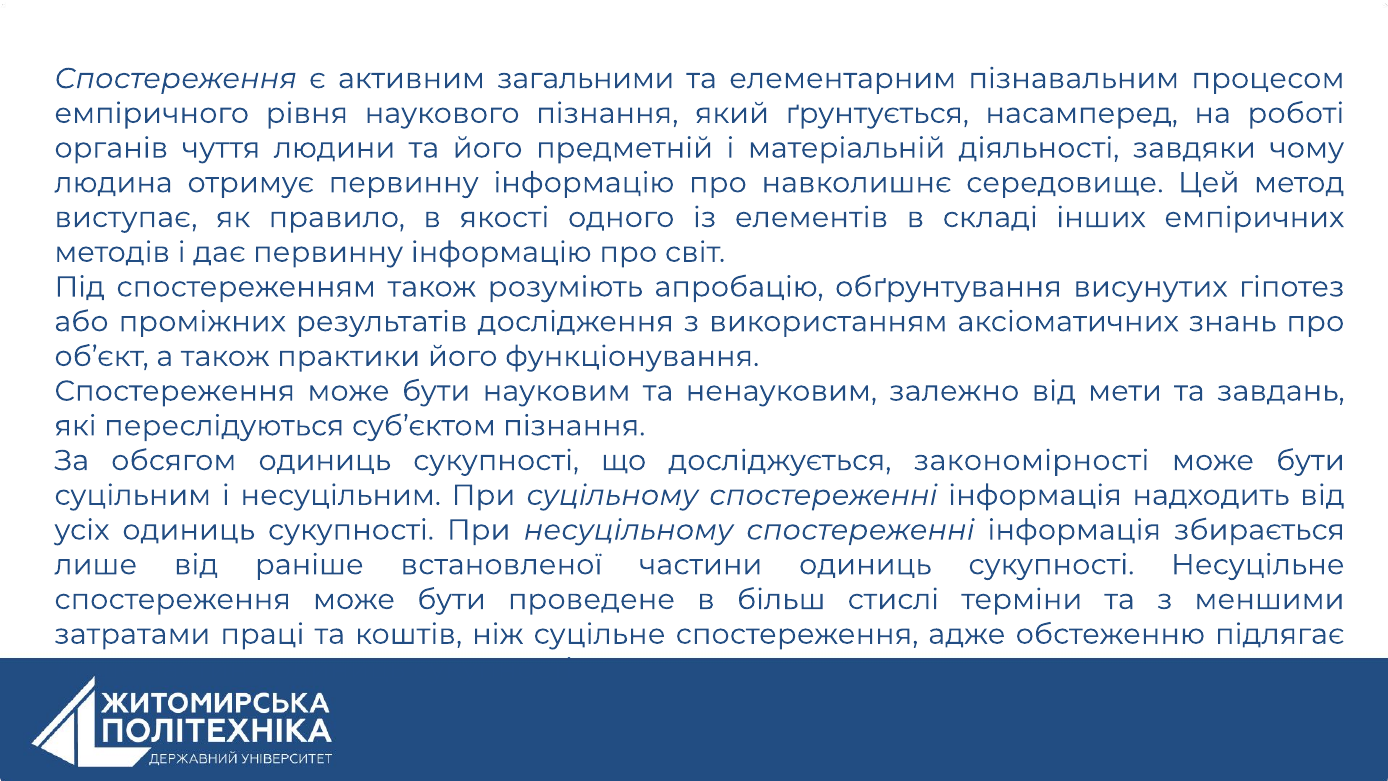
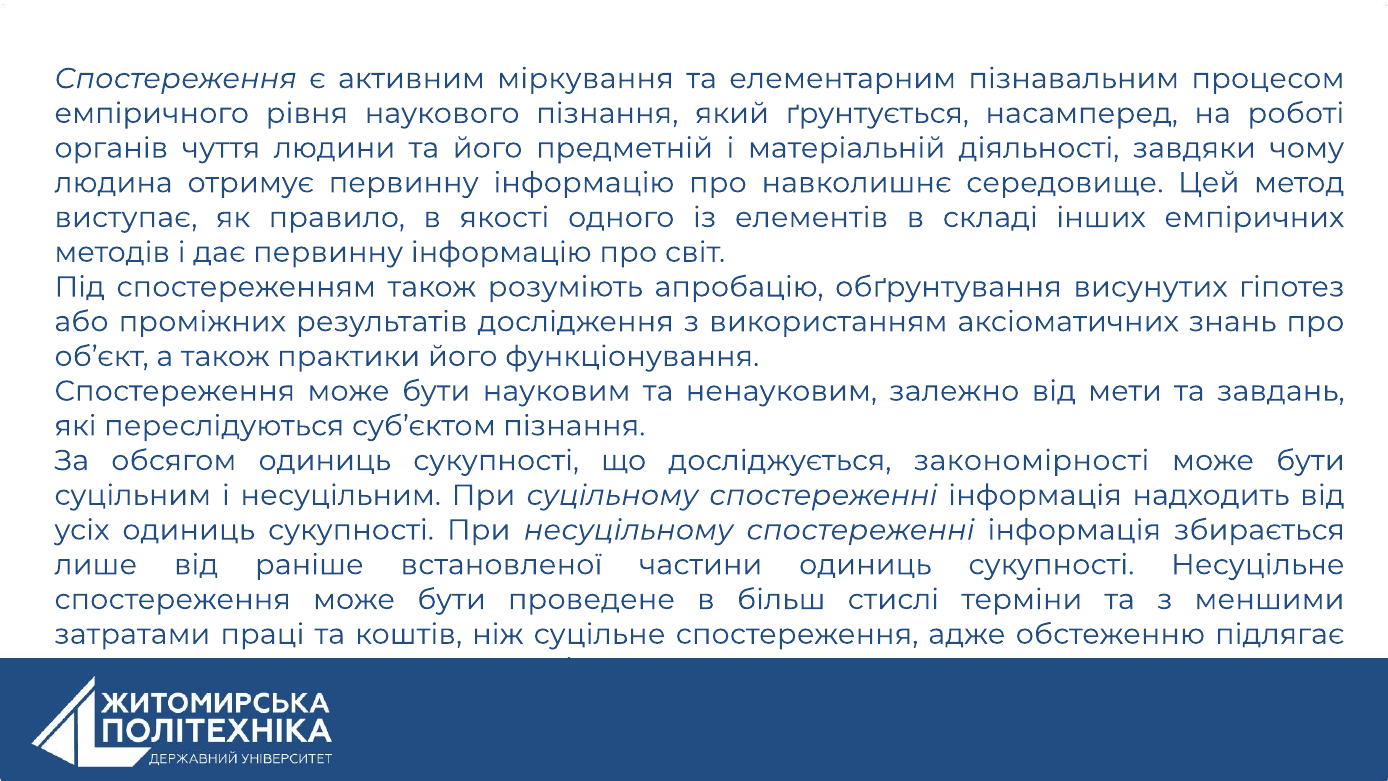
загальними: загальними -> міркування
